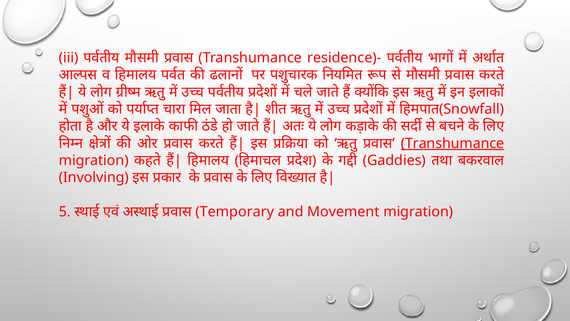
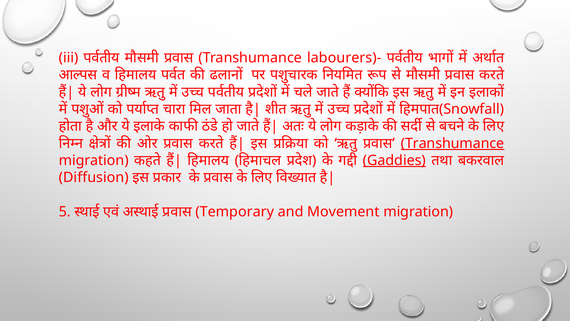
residence)-: residence)- -> labourers)-
Gaddies underline: none -> present
Involving: Involving -> Diffusion
